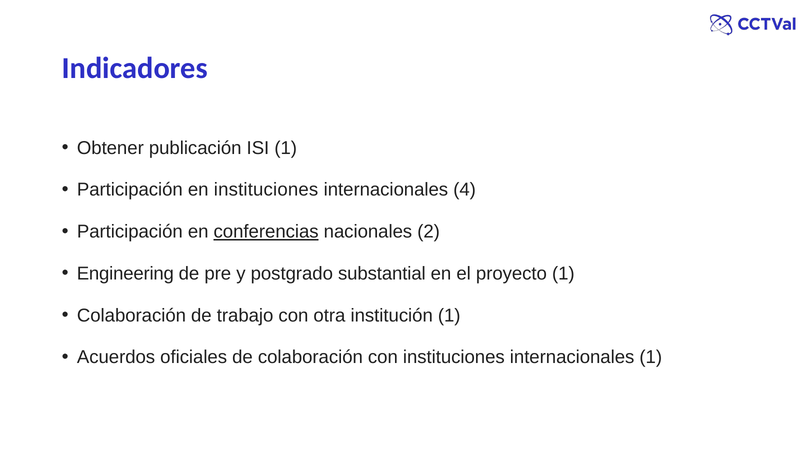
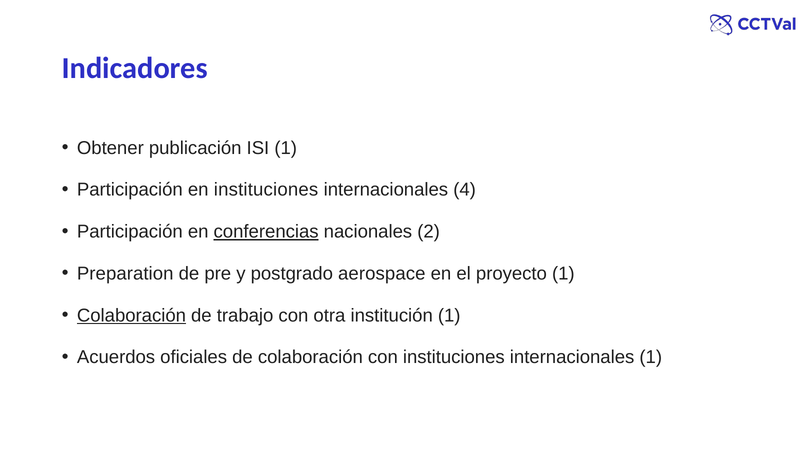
Engineering: Engineering -> Preparation
substantial: substantial -> aerospace
Colaboración at (131, 315) underline: none -> present
